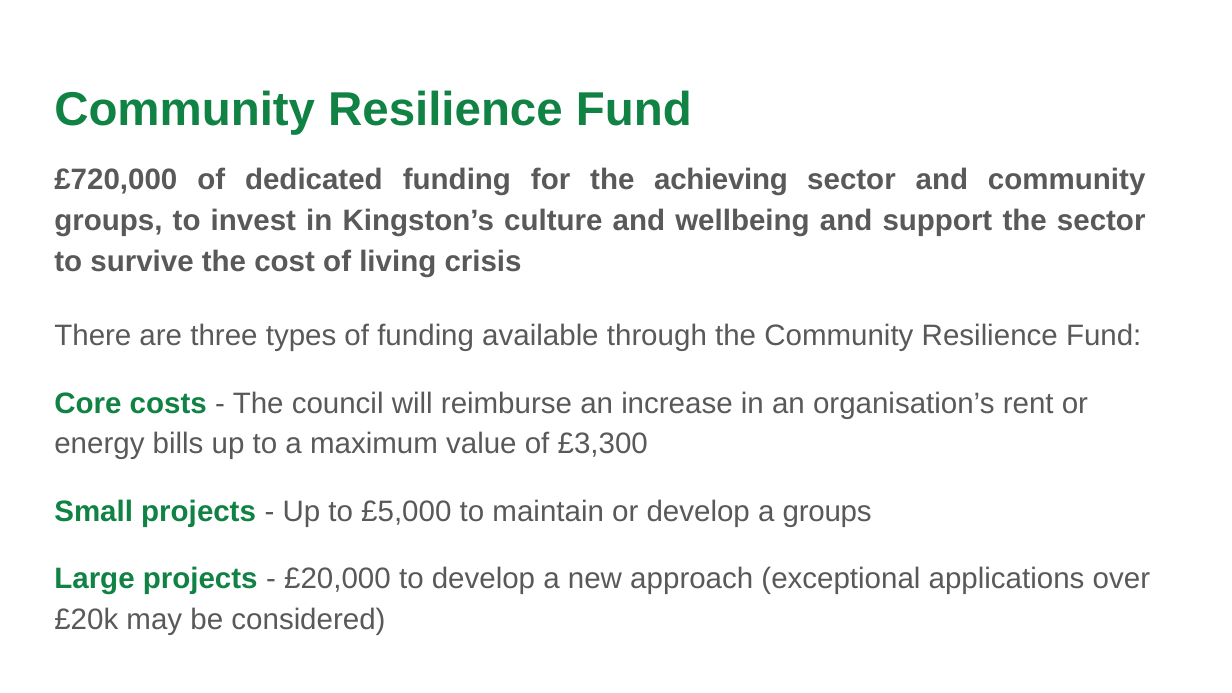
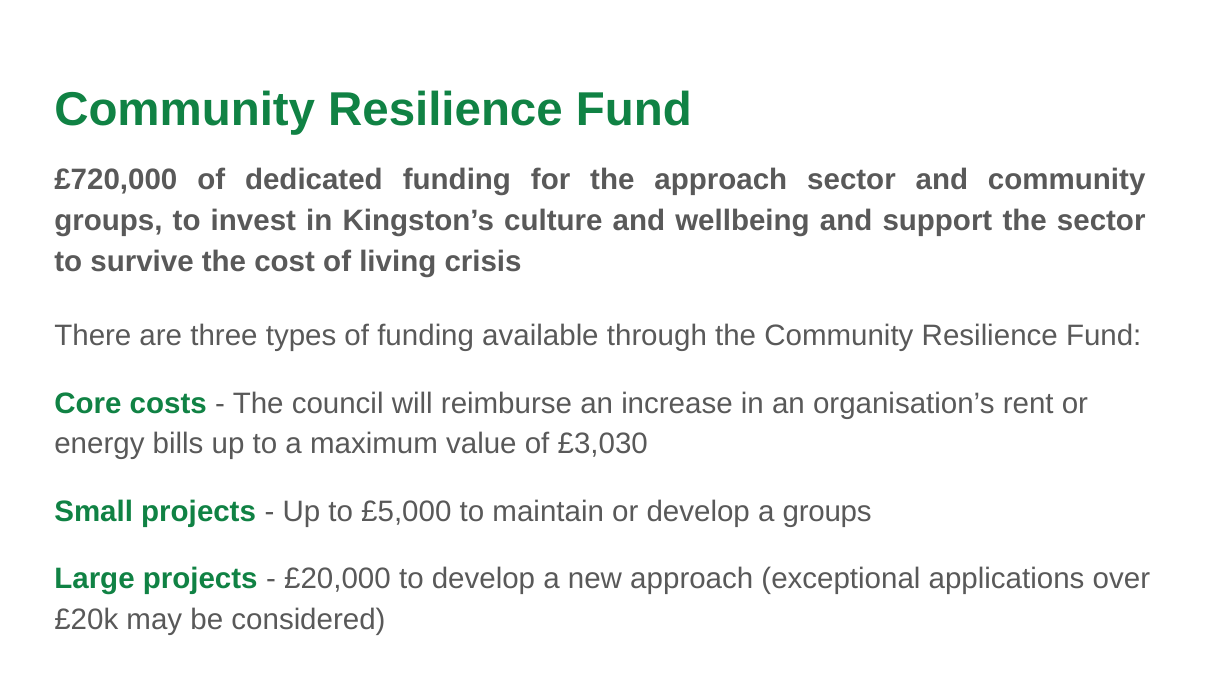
the achieving: achieving -> approach
£3,300: £3,300 -> £3,030
